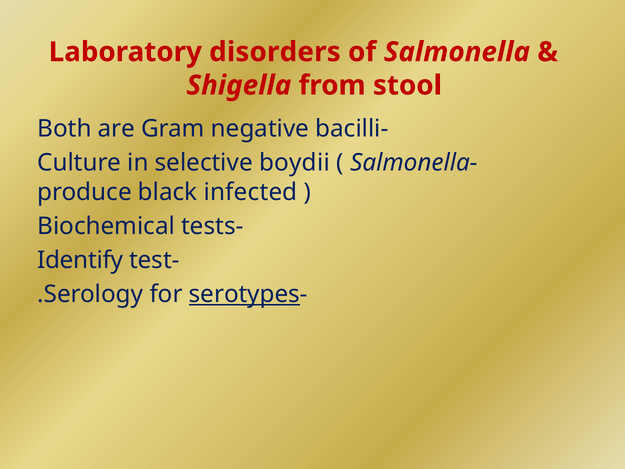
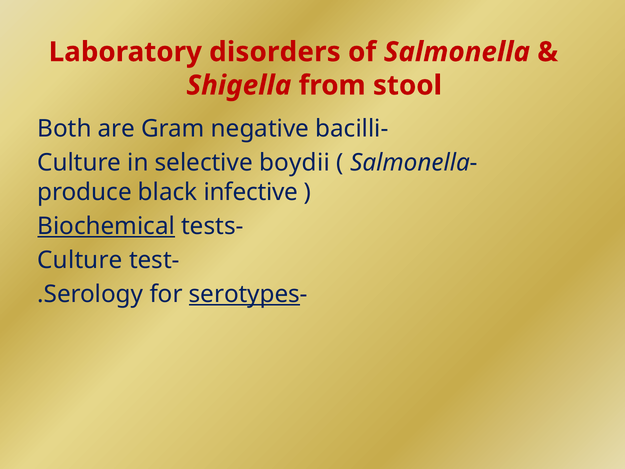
infected: infected -> infective
Biochemical underline: none -> present
Identify at (80, 260): Identify -> Culture
